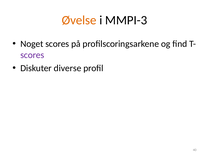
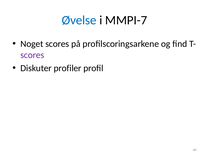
Øvelse colour: orange -> blue
MMPI-3: MMPI-3 -> MMPI-7
diverse: diverse -> profiler
